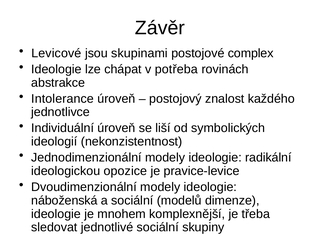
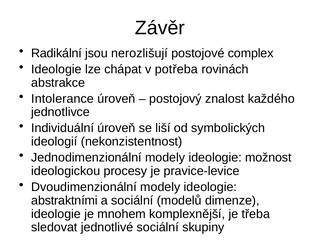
Levicové: Levicové -> Radikální
skupinami: skupinami -> nerozlišují
radikální: radikální -> možnost
opozice: opozice -> procesy
náboženská: náboženská -> abstraktními
